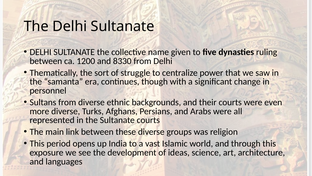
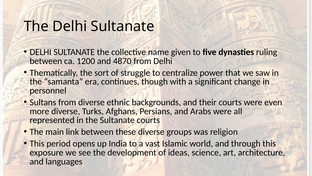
8330: 8330 -> 4870
